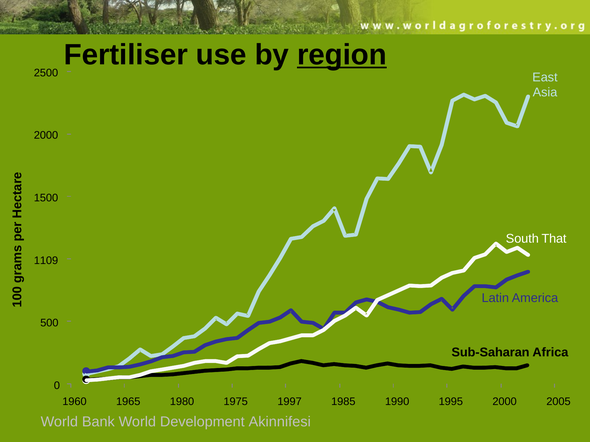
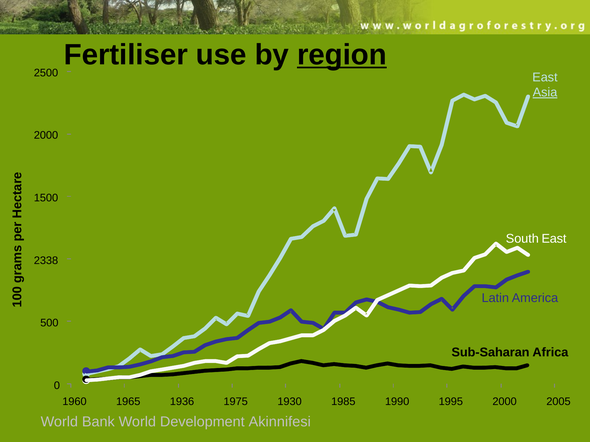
Asia underline: none -> present
South That: That -> East
1109: 1109 -> 2338
1980: 1980 -> 1936
1997: 1997 -> 1930
